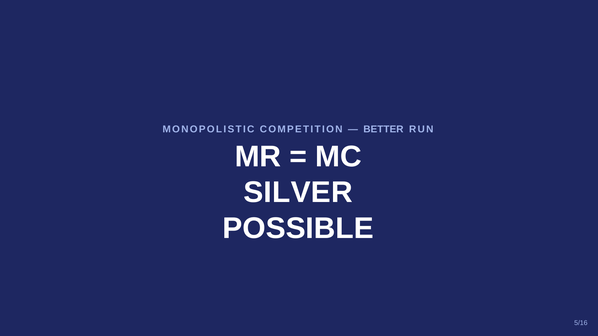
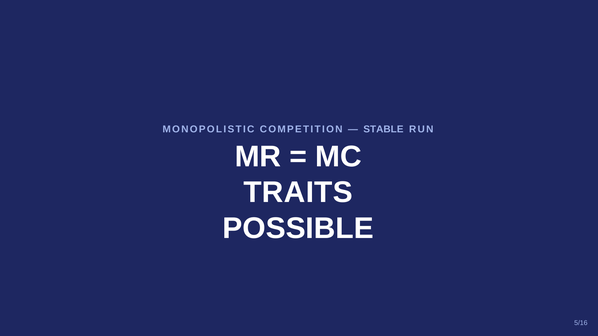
BETTER: BETTER -> STABLE
SILVER: SILVER -> TRAITS
